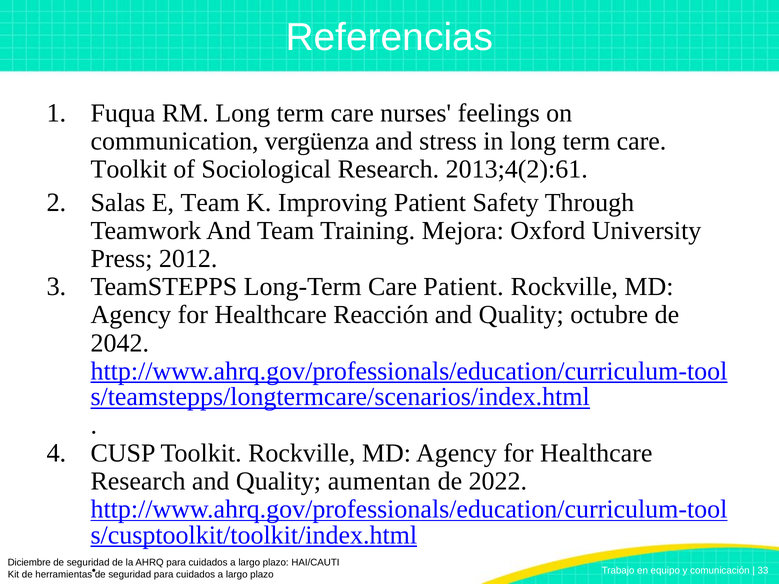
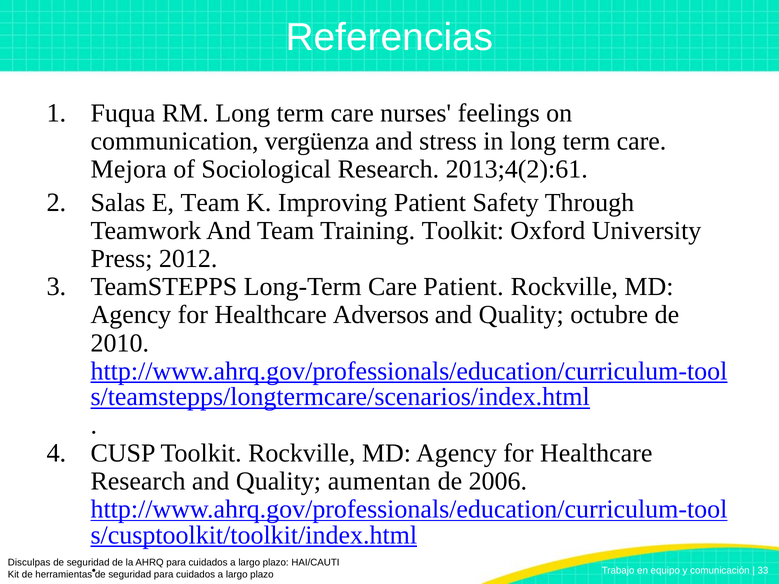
Toolkit at (129, 169): Toolkit -> Mejora
Training Mejora: Mejora -> Toolkit
Reacción: Reacción -> Adversos
2042: 2042 -> 2010
2022: 2022 -> 2006
Diciembre: Diciembre -> Disculpas
